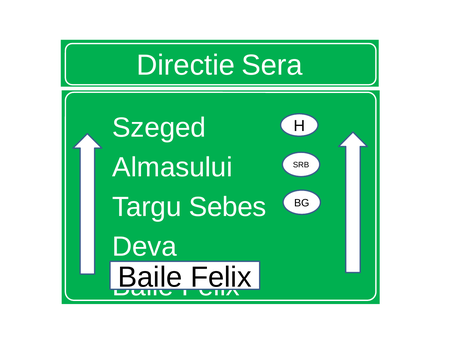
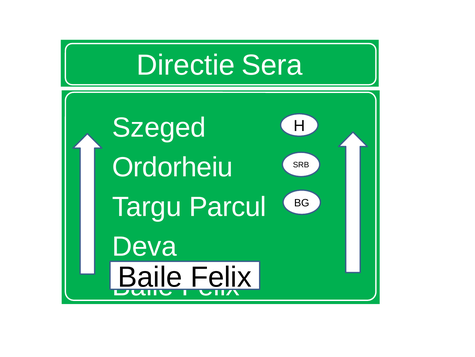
Almasului: Almasului -> Ordorheiu
Sebes: Sebes -> Parcul
